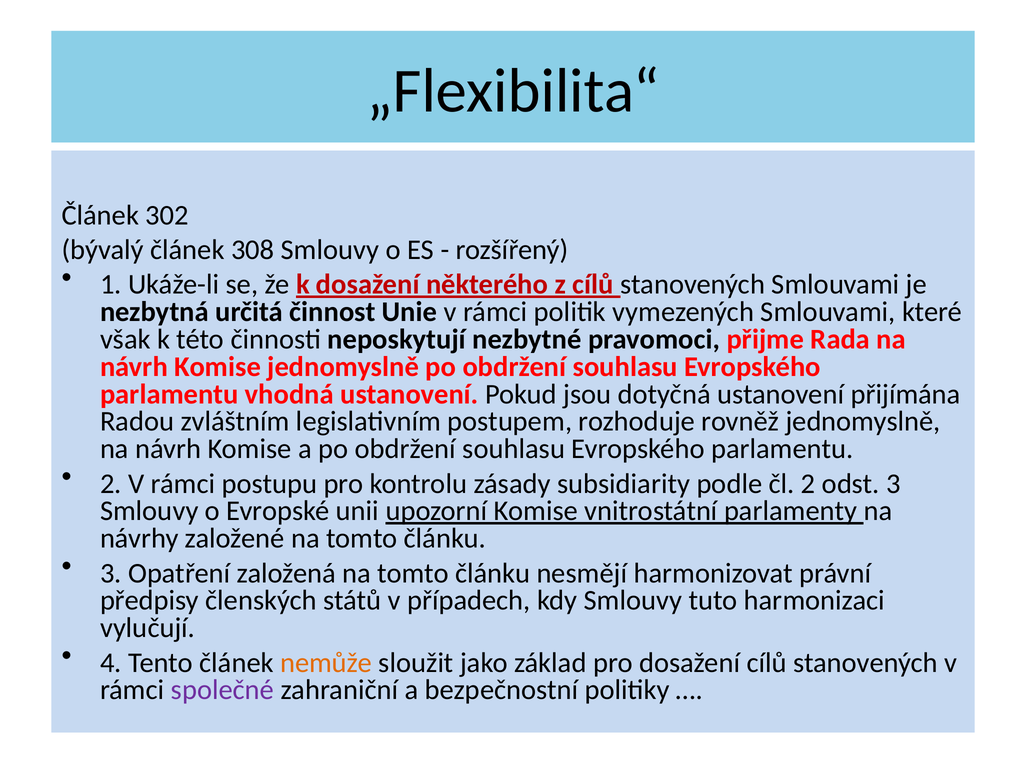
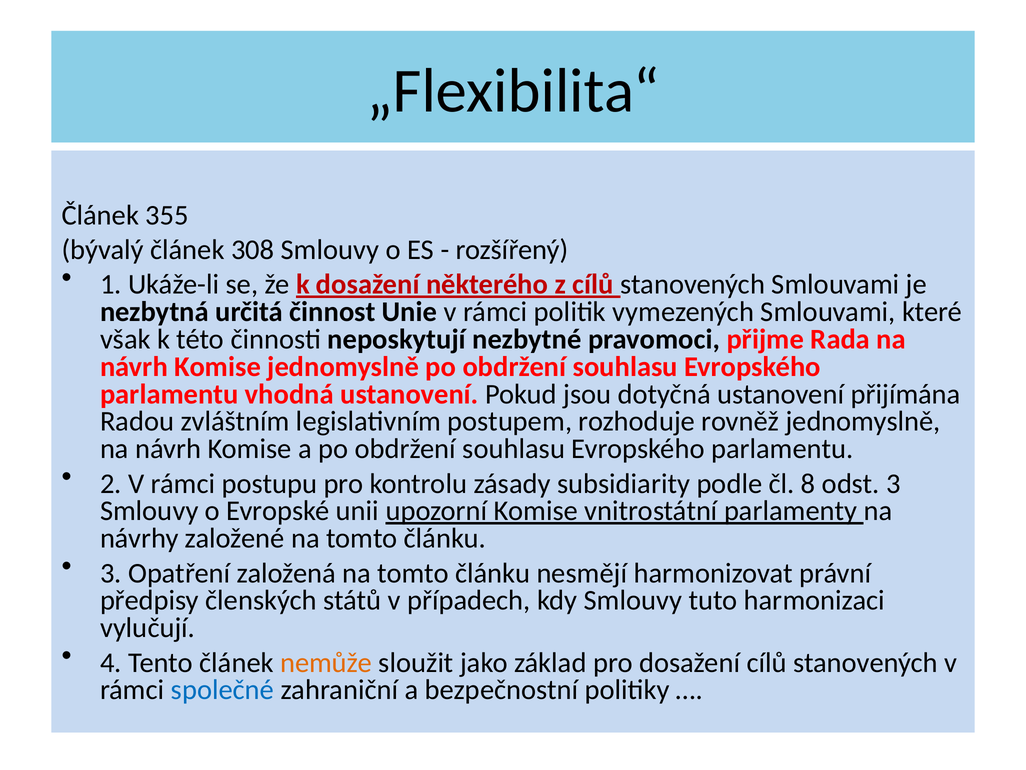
302: 302 -> 355
čl 2: 2 -> 8
společné colour: purple -> blue
